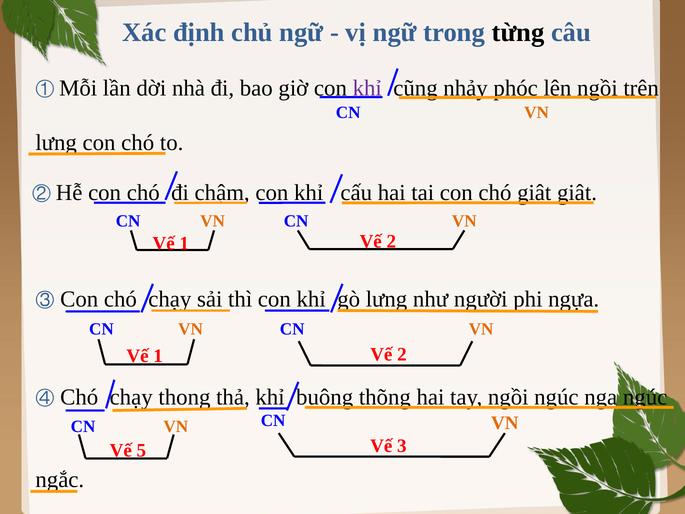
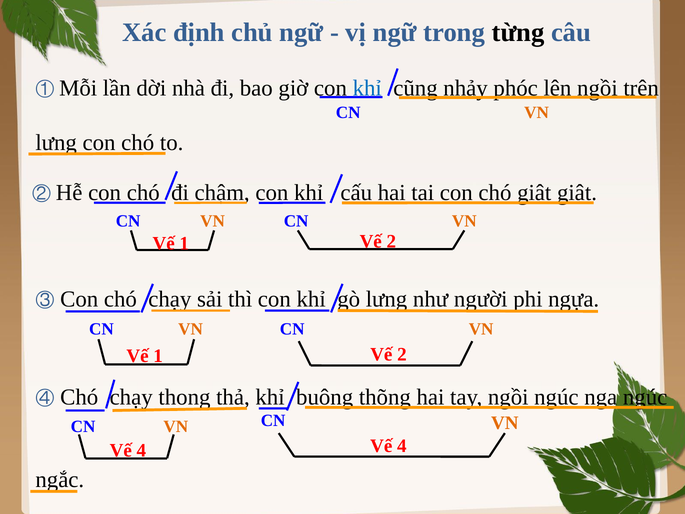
khỉ at (367, 88) colour: purple -> blue
5 at (141, 450): 5 -> 4
3 at (402, 446): 3 -> 4
